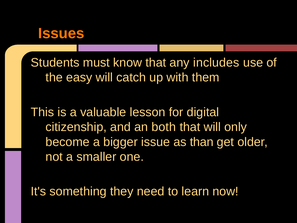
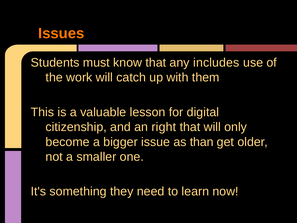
easy: easy -> work
both: both -> right
